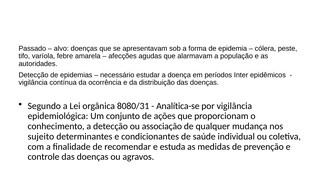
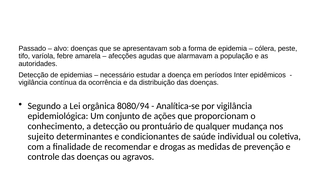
8080/31: 8080/31 -> 8080/94
associação: associação -> prontuário
estuda: estuda -> drogas
